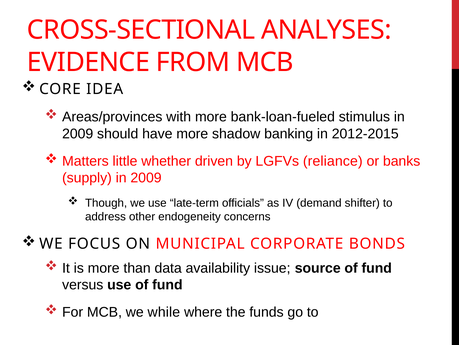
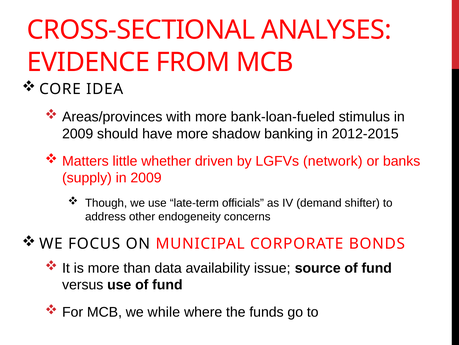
reliance: reliance -> network
